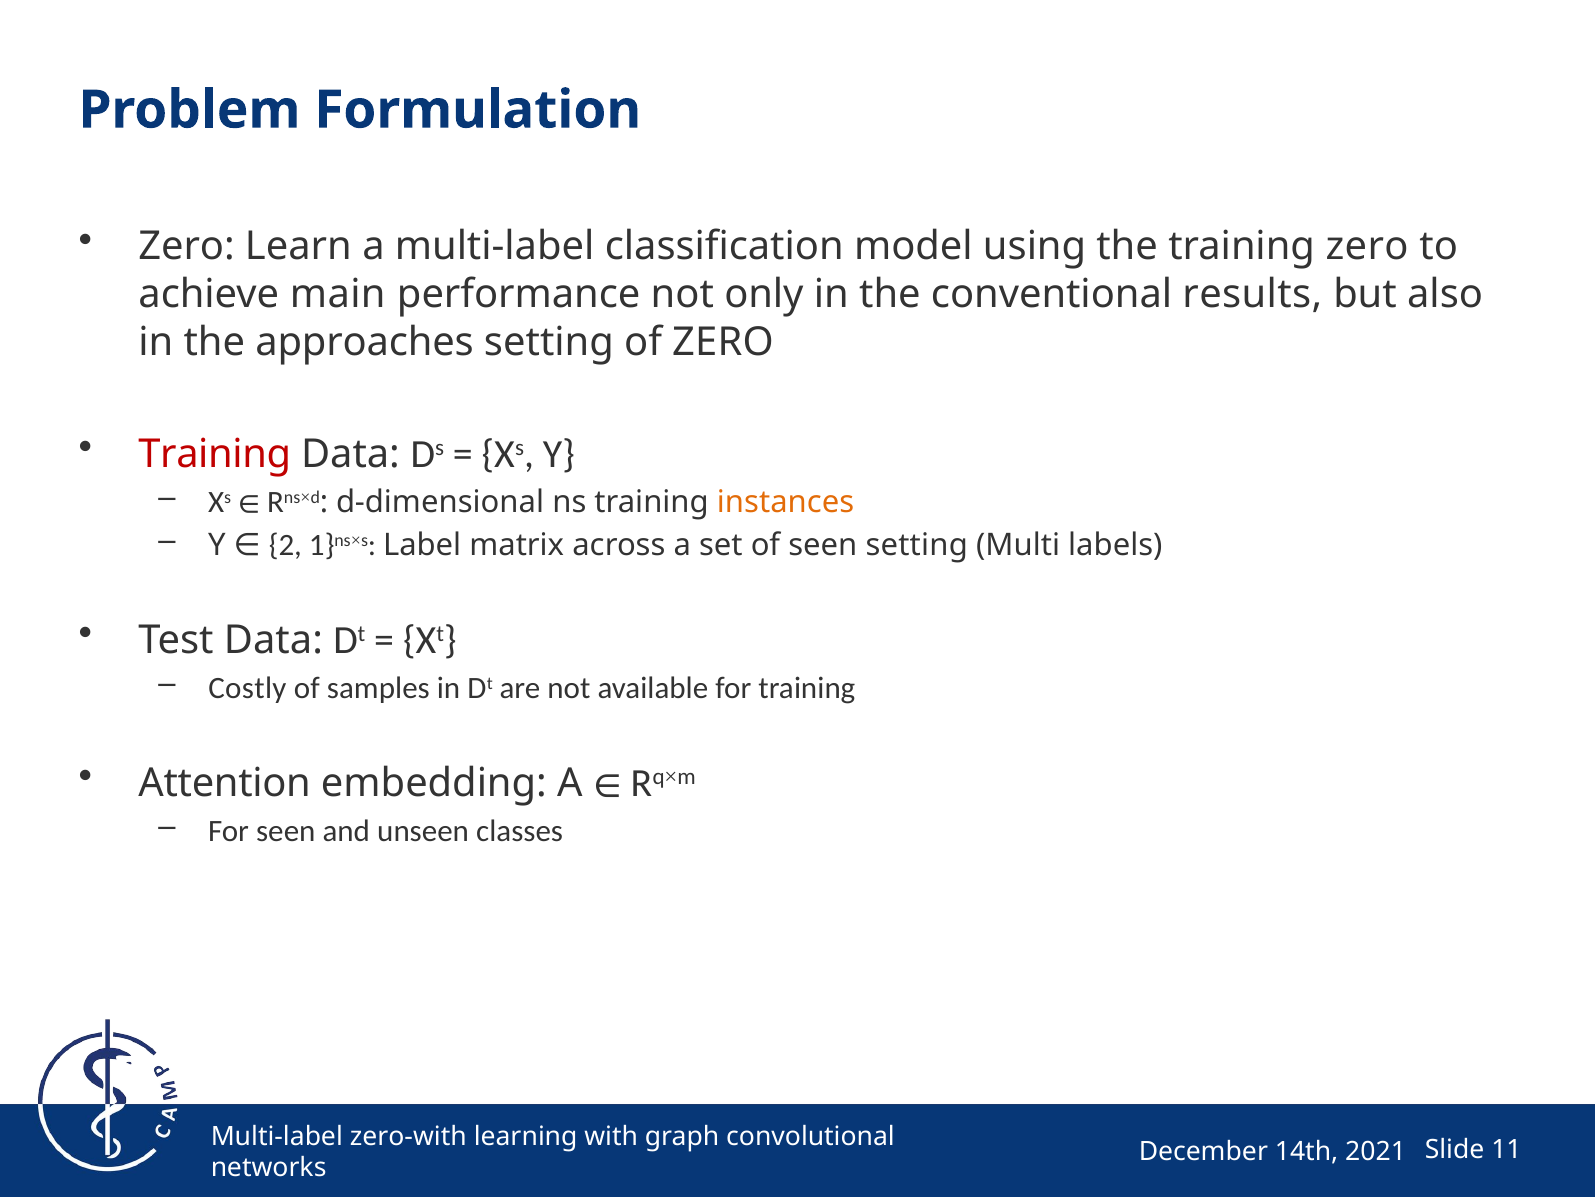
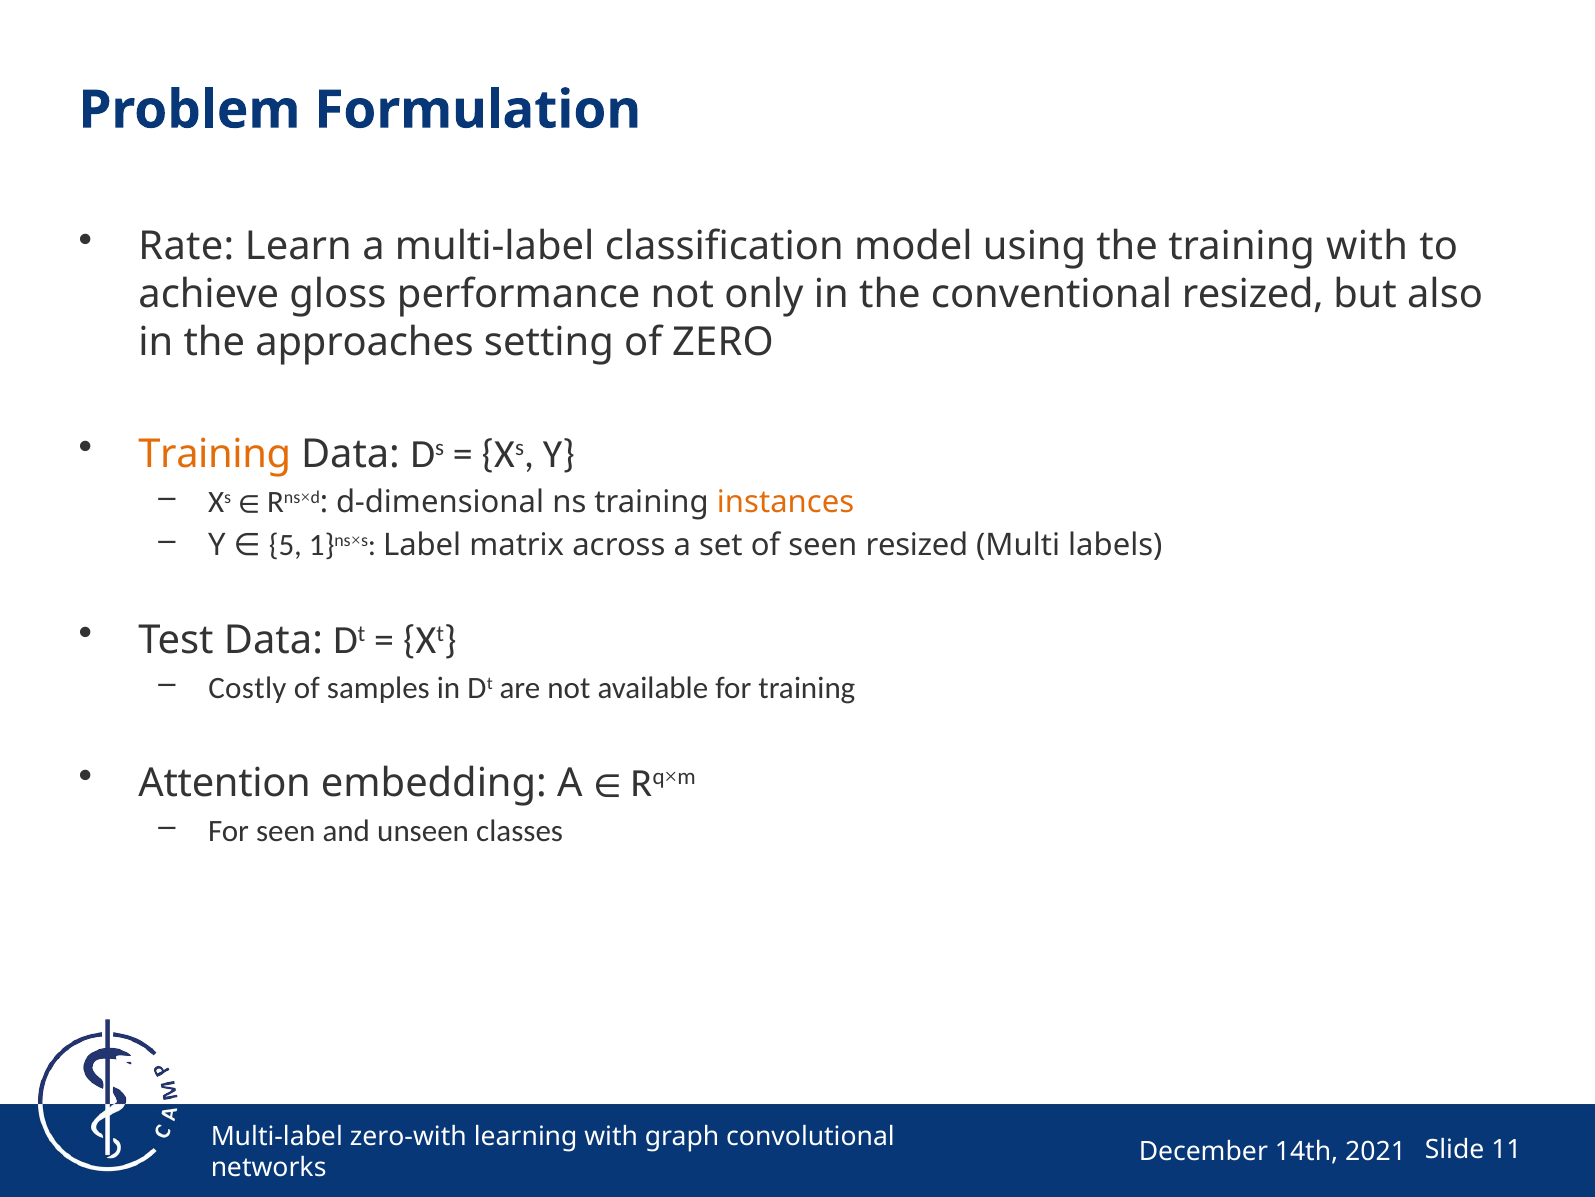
Zero at (187, 246): Zero -> Rate
training zero: zero -> with
main: main -> gloss
conventional results: results -> resized
Training at (215, 454) colour: red -> orange
2: 2 -> 5
seen setting: setting -> resized
